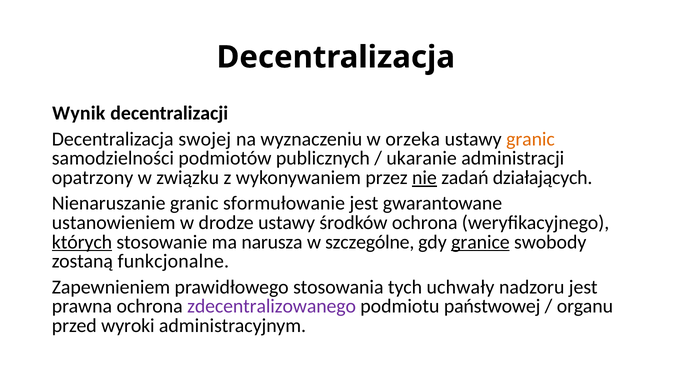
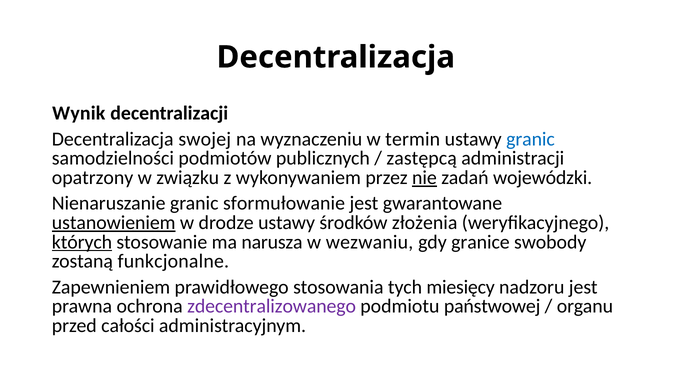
orzeka: orzeka -> termin
granic at (530, 139) colour: orange -> blue
ukaranie: ukaranie -> zastępcą
działających: działających -> wojewódzki
ustanowieniem underline: none -> present
środków ochrona: ochrona -> złożenia
szczególne: szczególne -> wezwaniu
granice underline: present -> none
uchwały: uchwały -> miesięcy
wyroki: wyroki -> całości
